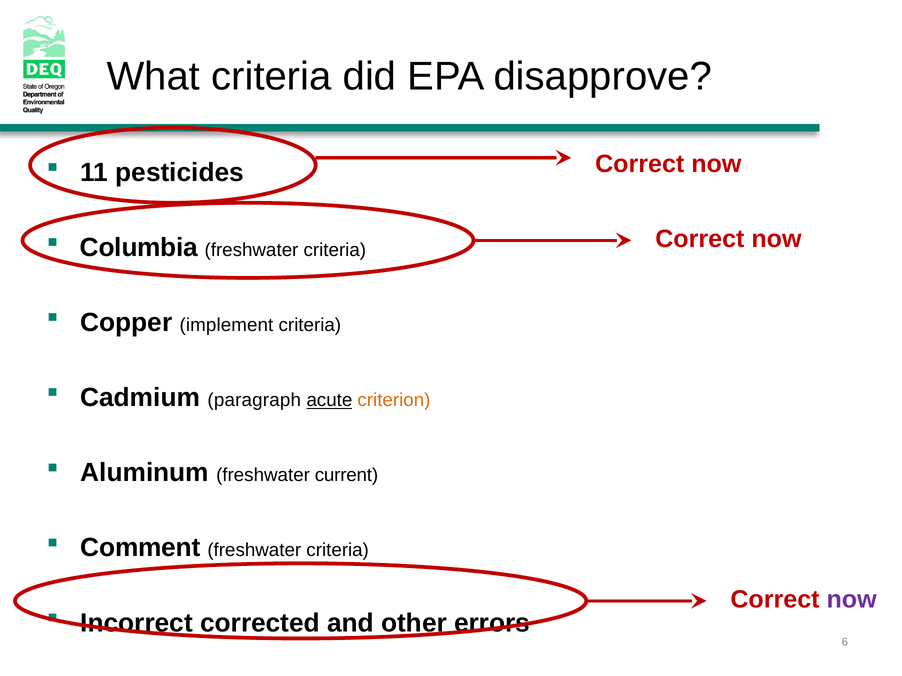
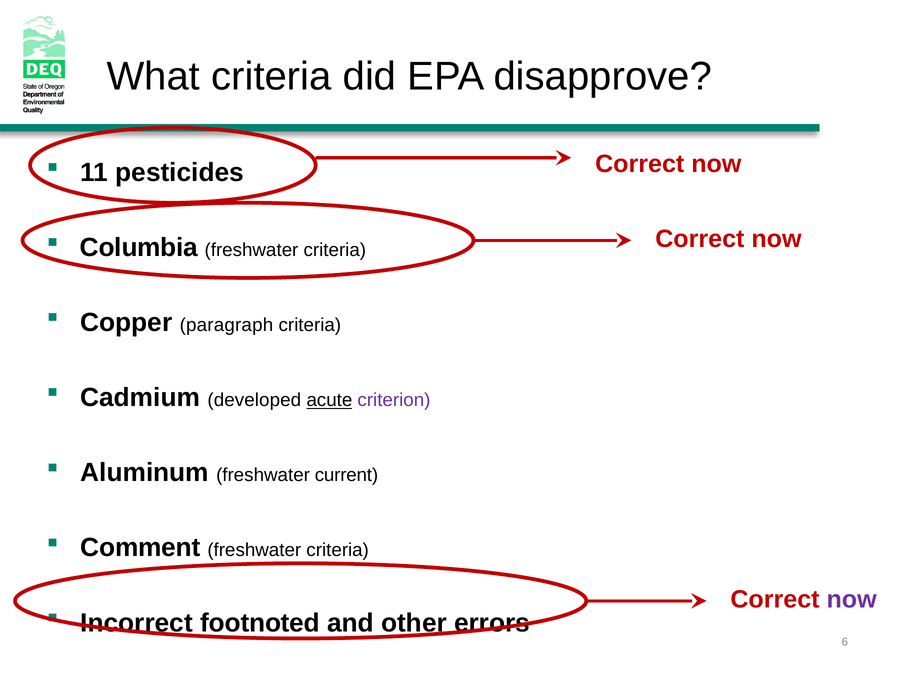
implement: implement -> paragraph
paragraph: paragraph -> developed
criterion colour: orange -> purple
corrected: corrected -> footnoted
